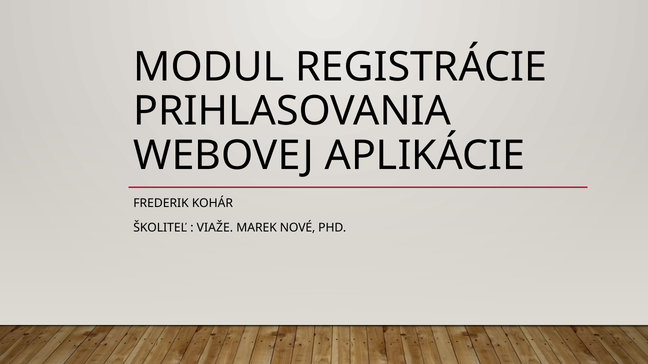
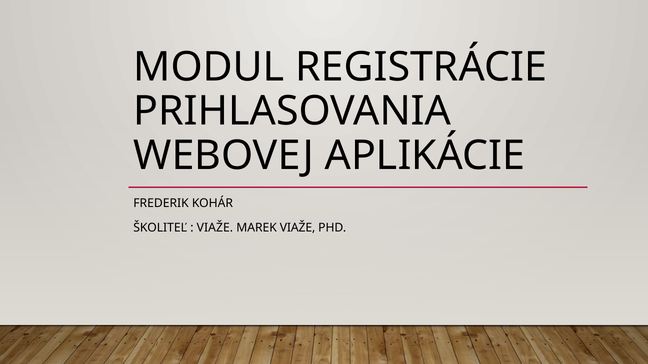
MAREK NOVÉ: NOVÉ -> VIAŽE
